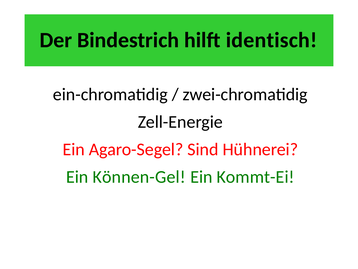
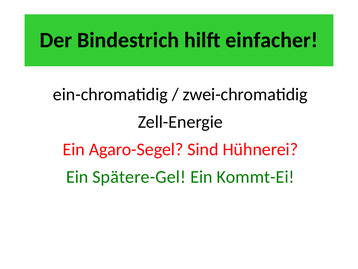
identisch: identisch -> einfacher
Können-Gel: Können-Gel -> Spätere-Gel
